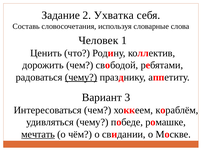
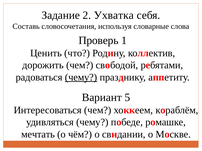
Человек: Человек -> Проверь
3: 3 -> 5
мечтать underline: present -> none
